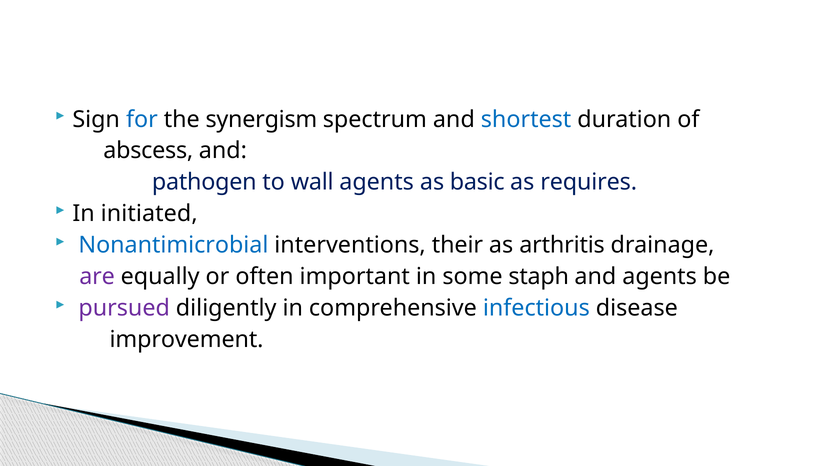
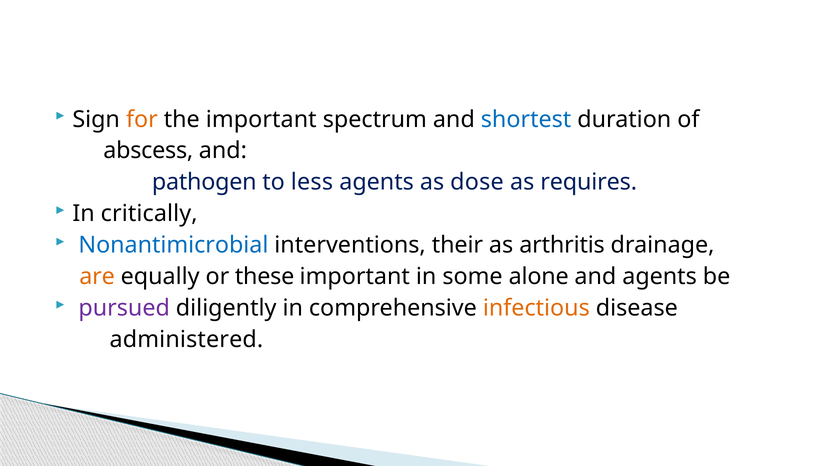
for colour: blue -> orange
the synergism: synergism -> important
wall: wall -> less
basic: basic -> dose
initiated: initiated -> critically
are colour: purple -> orange
often: often -> these
staph: staph -> alone
infectious colour: blue -> orange
improvement: improvement -> administered
